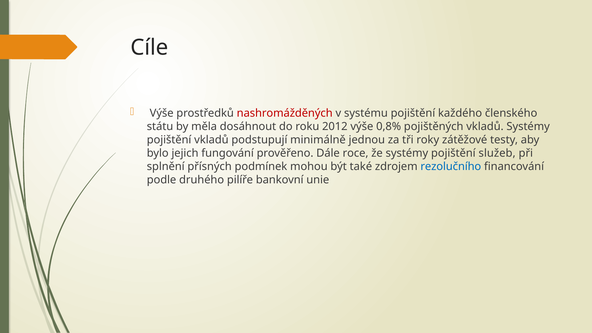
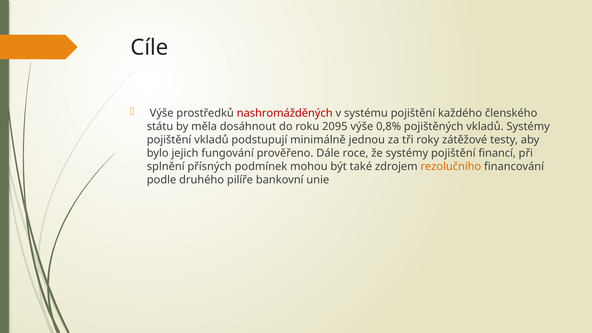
2012: 2012 -> 2095
služeb: služeb -> financí
rezolučního colour: blue -> orange
